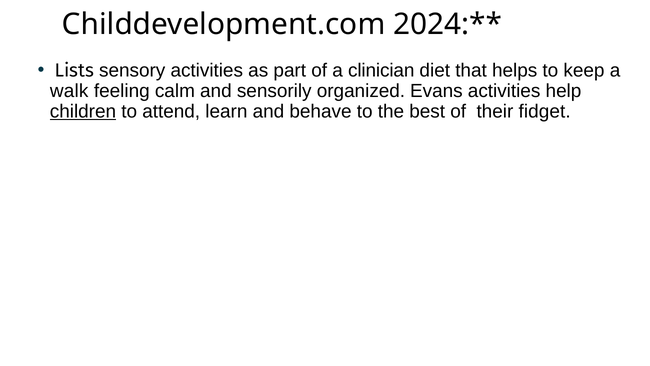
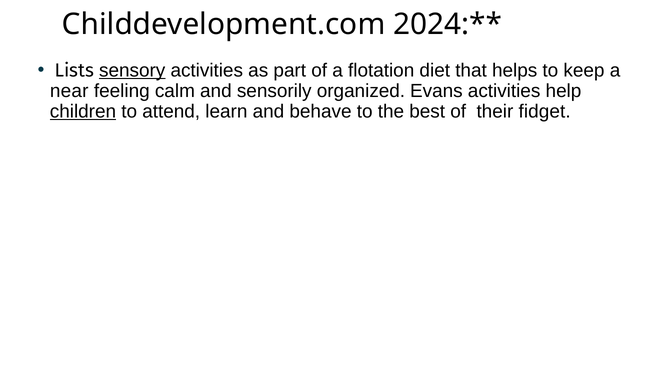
sensory underline: none -> present
clinician: clinician -> flotation
walk: walk -> near
